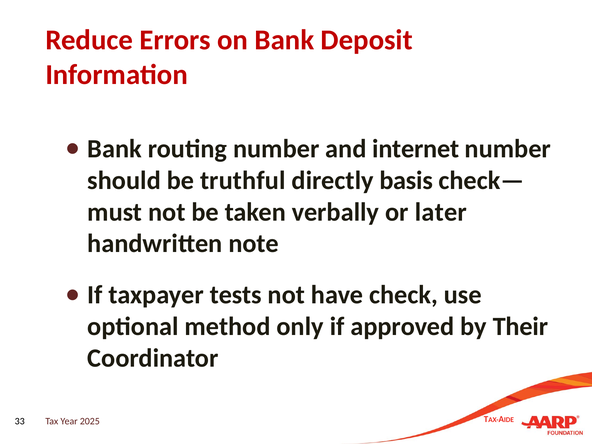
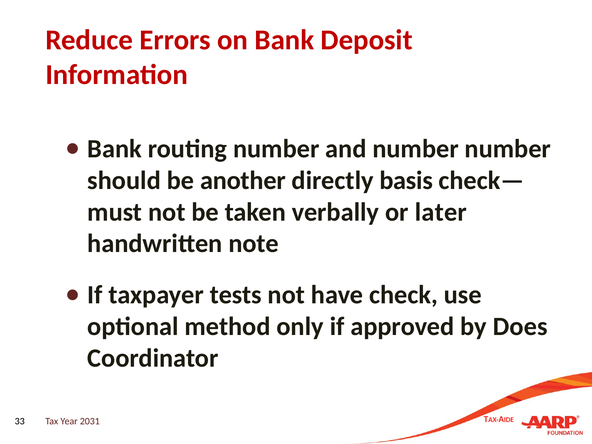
and internet: internet -> number
truthful: truthful -> another
Their: Their -> Does
2025: 2025 -> 2031
